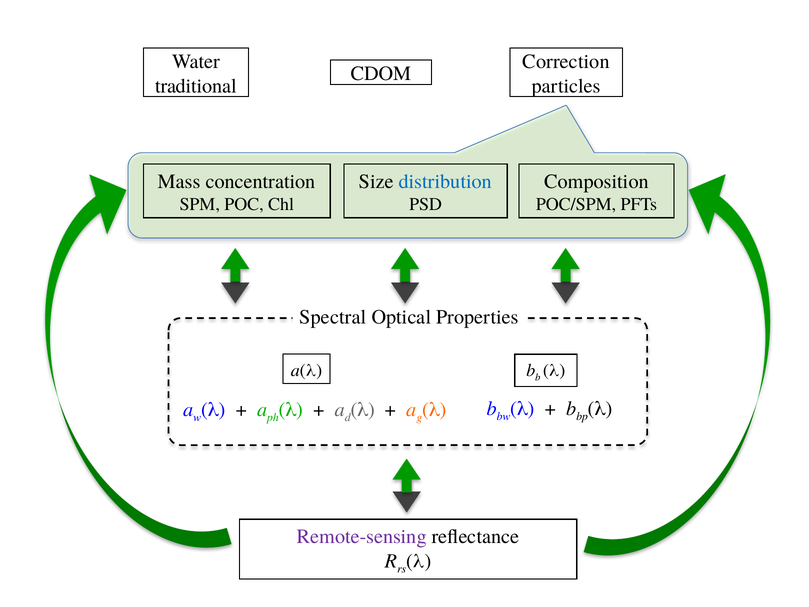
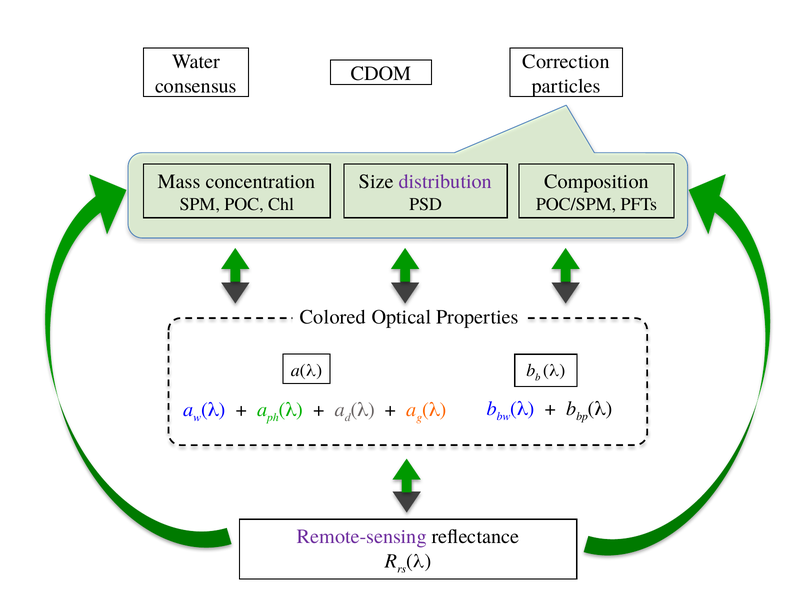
traditional: traditional -> consensus
distribution colour: blue -> purple
Spectral: Spectral -> Colored
